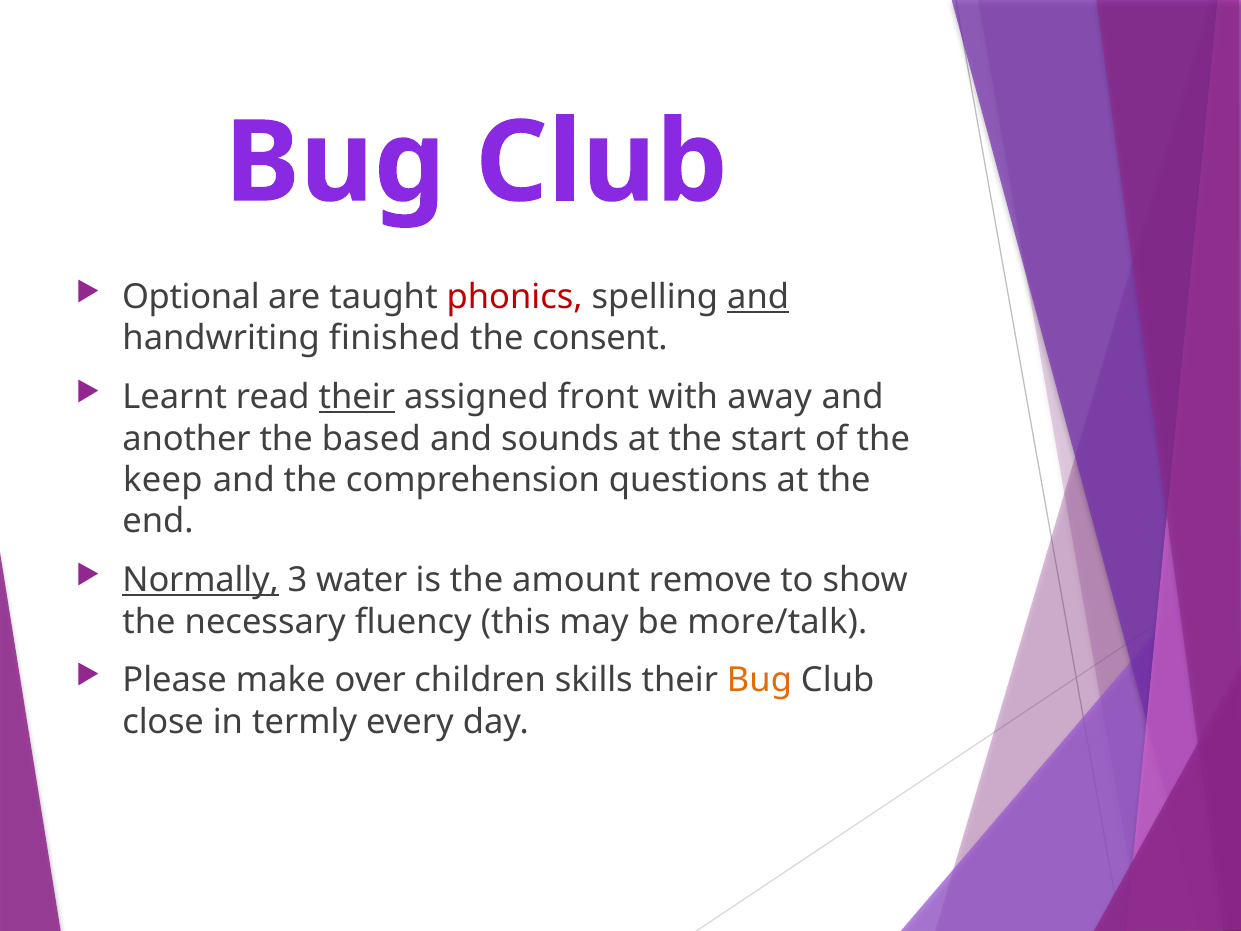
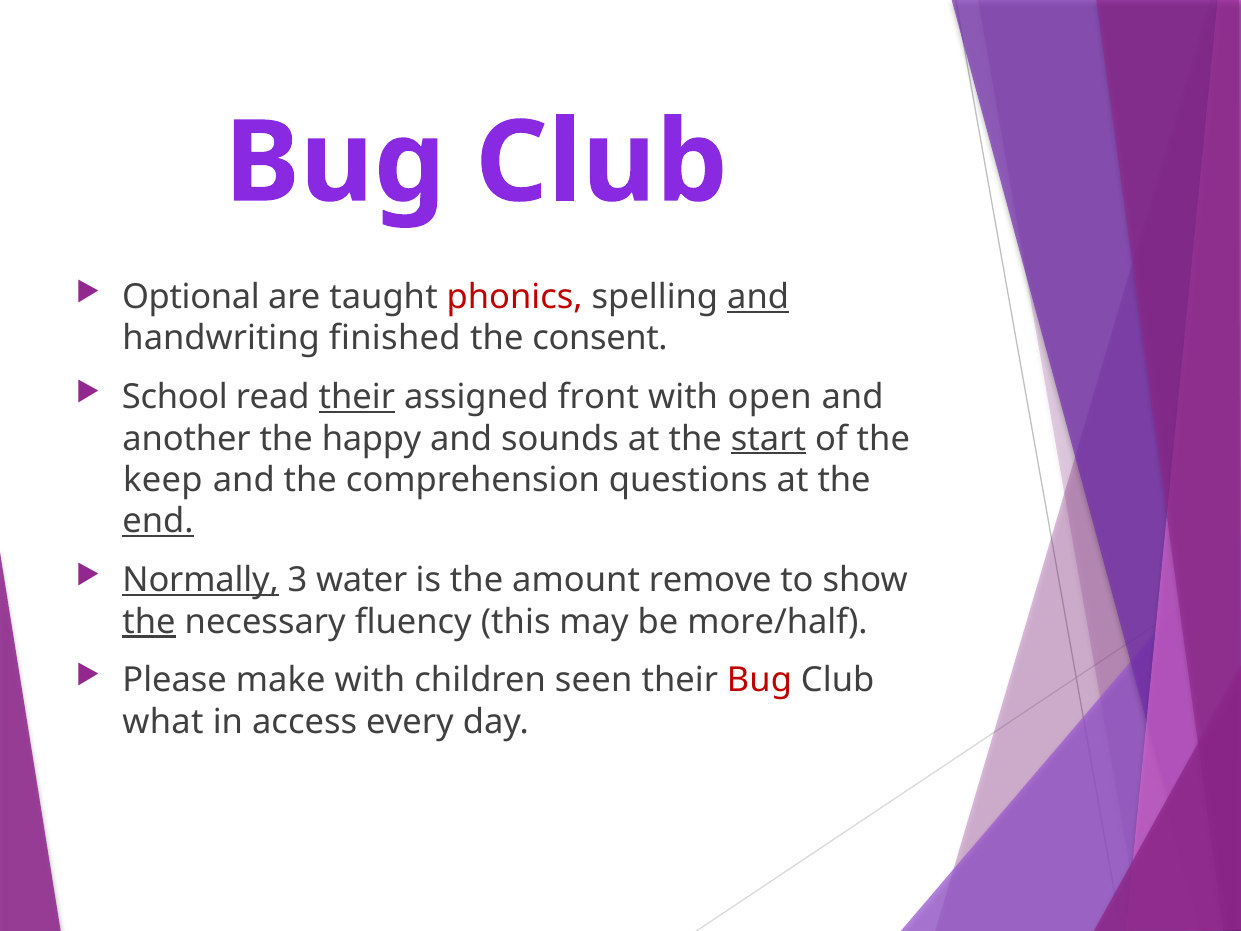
Learnt: Learnt -> School
away: away -> open
based: based -> happy
start underline: none -> present
end underline: none -> present
the at (149, 621) underline: none -> present
more/talk: more/talk -> more/half
make over: over -> with
skills: skills -> seen
Bug at (759, 680) colour: orange -> red
close: close -> what
termly: termly -> access
